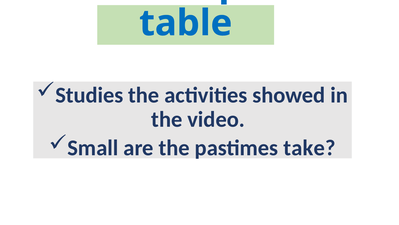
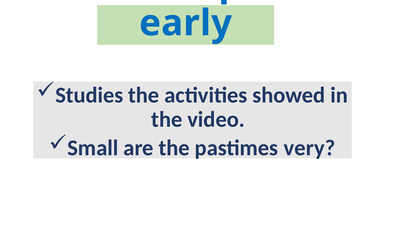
table: table -> early
take: take -> very
